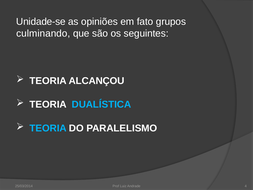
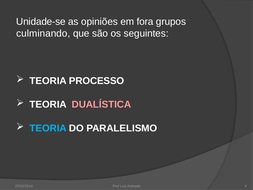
fato: fato -> fora
ALCANÇOU: ALCANÇOU -> PROCESSO
DUALÍSTICA colour: light blue -> pink
